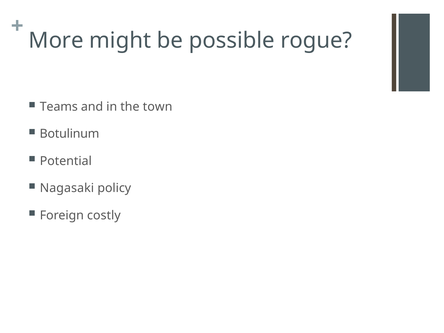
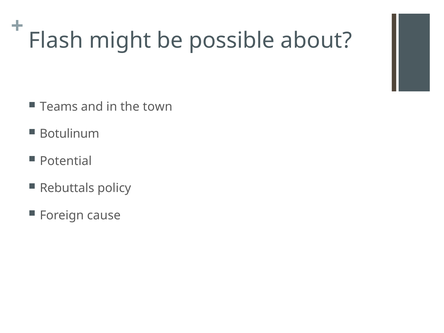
More: More -> Flash
rogue: rogue -> about
Nagasaki: Nagasaki -> Rebuttals
costly: costly -> cause
